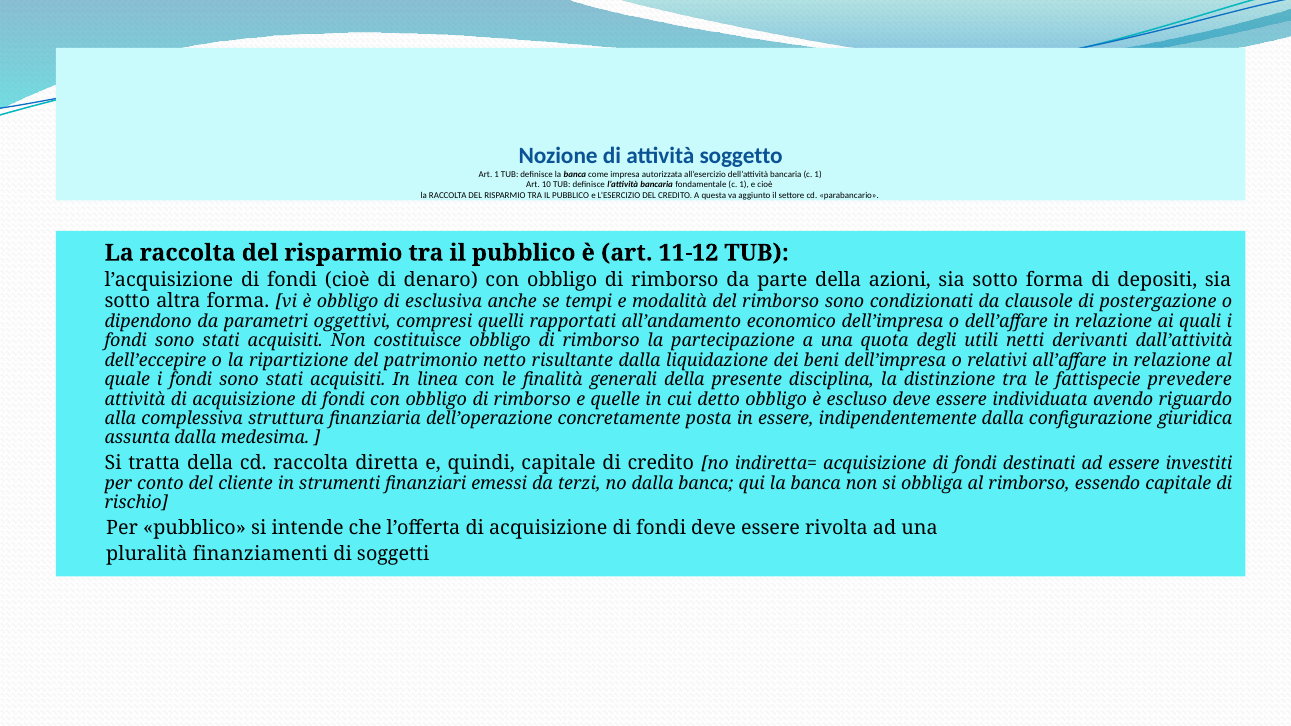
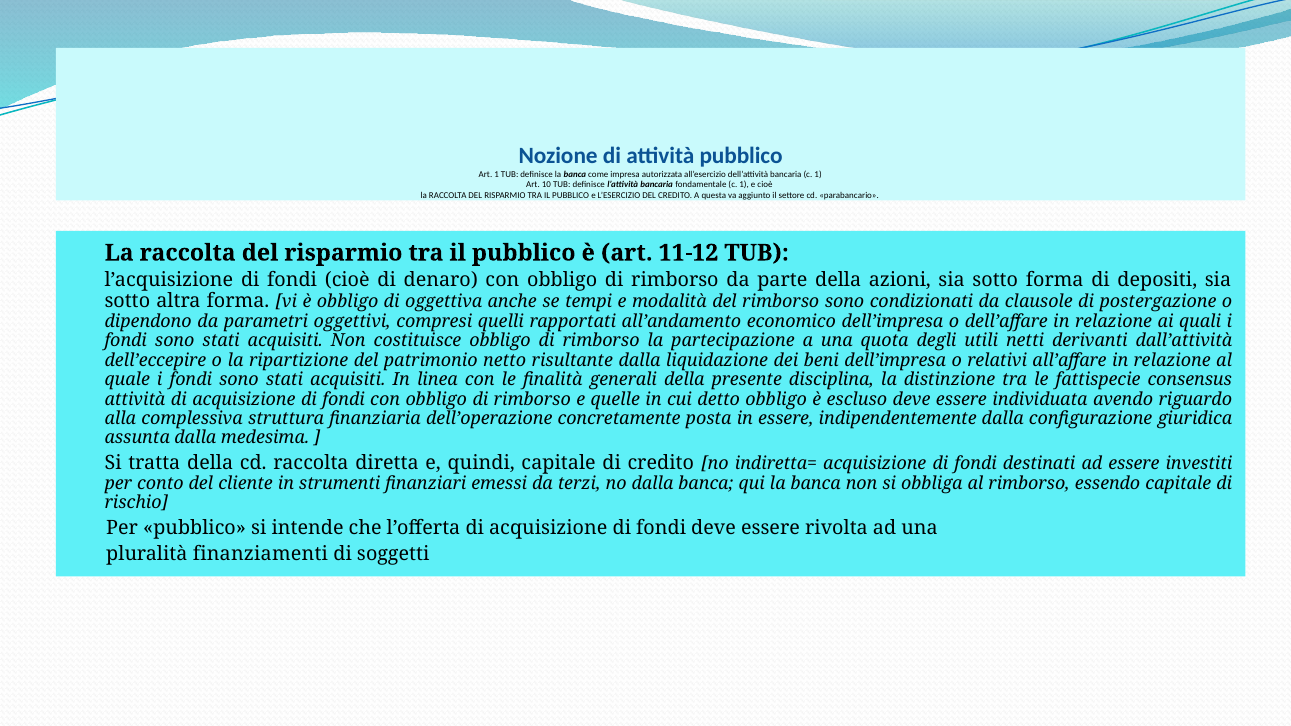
attività soggetto: soggetto -> pubblico
esclusiva: esclusiva -> oggettiva
prevedere: prevedere -> consensus
